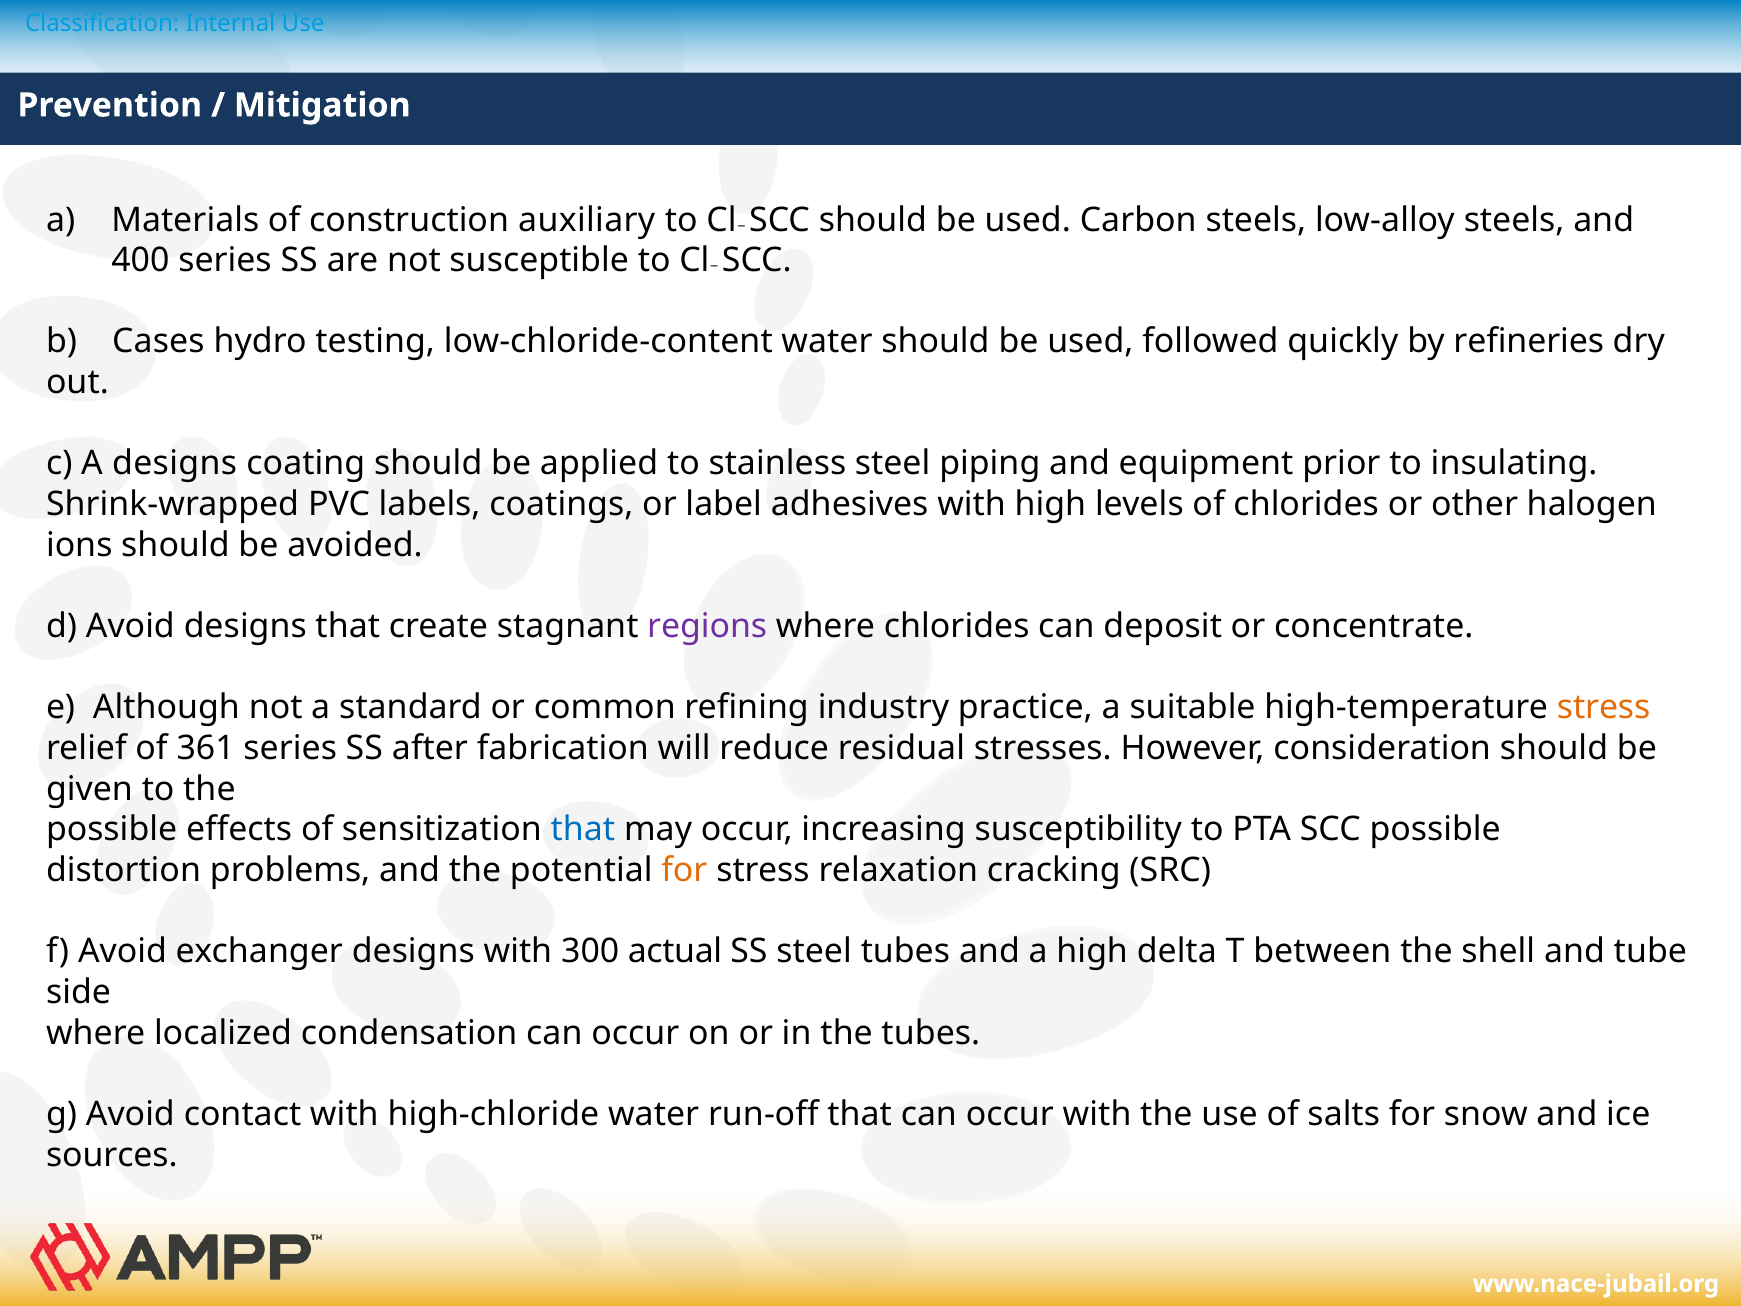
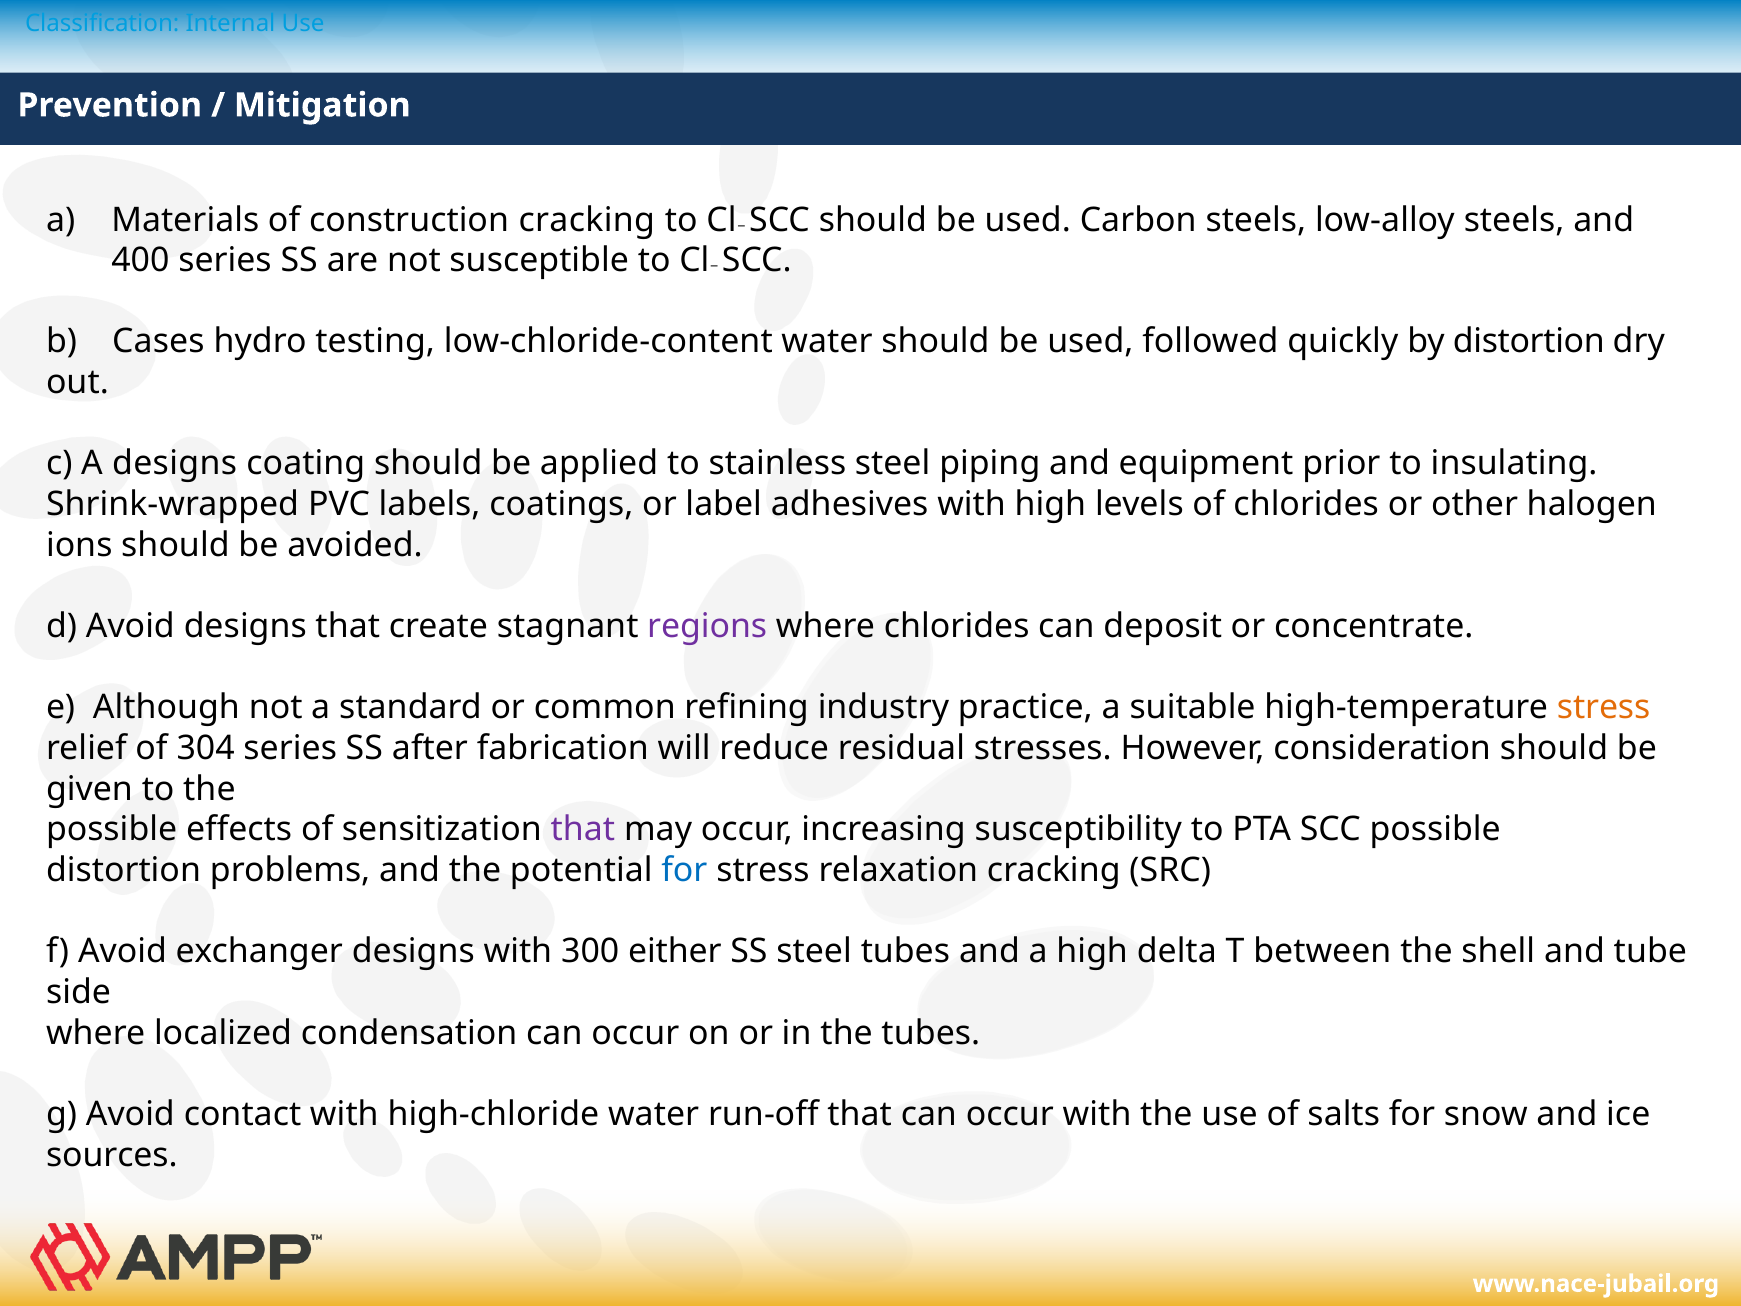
construction auxiliary: auxiliary -> cracking
by refineries: refineries -> distortion
361: 361 -> 304
that at (583, 830) colour: blue -> purple
for at (684, 870) colour: orange -> blue
actual: actual -> either
